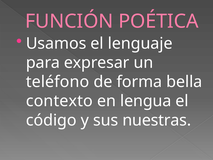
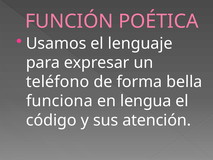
contexto: contexto -> funciona
nuestras: nuestras -> atención
